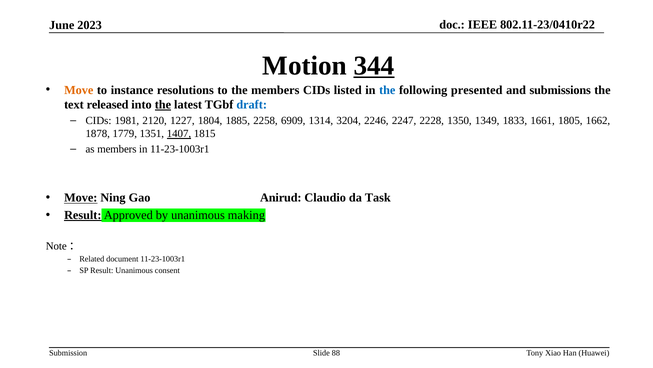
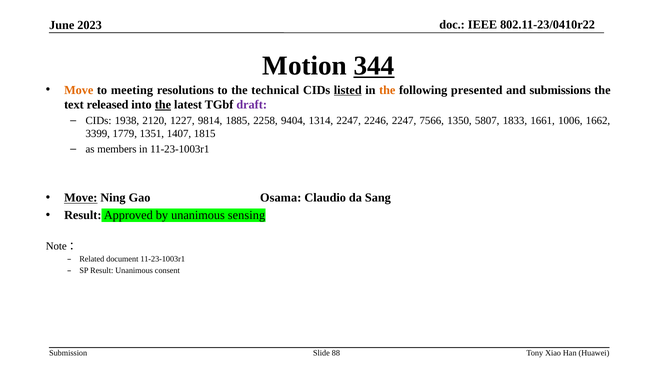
instance: instance -> meeting
the members: members -> technical
listed underline: none -> present
the at (387, 90) colour: blue -> orange
draft colour: blue -> purple
1981: 1981 -> 1938
1804: 1804 -> 9814
6909: 6909 -> 9404
1314 3204: 3204 -> 2247
2228: 2228 -> 7566
1349: 1349 -> 5807
1805: 1805 -> 1006
1878: 1878 -> 3399
1407 underline: present -> none
Anirud: Anirud -> Osama
Task: Task -> Sang
Result at (83, 215) underline: present -> none
making: making -> sensing
